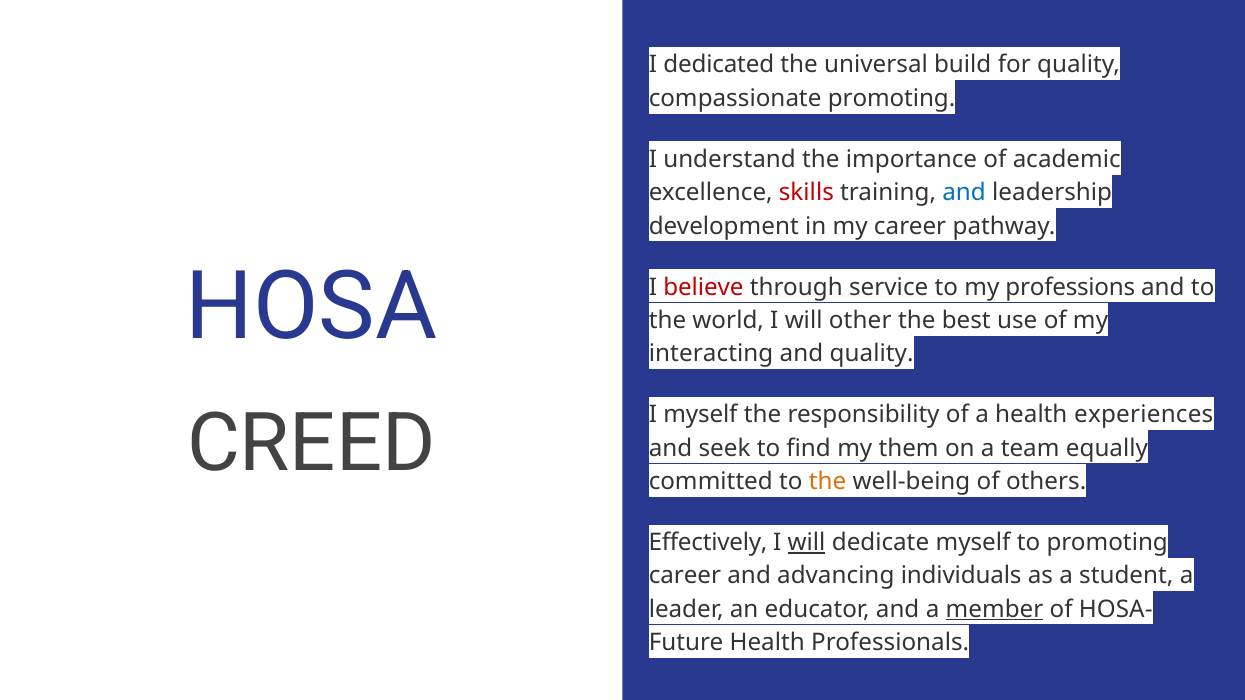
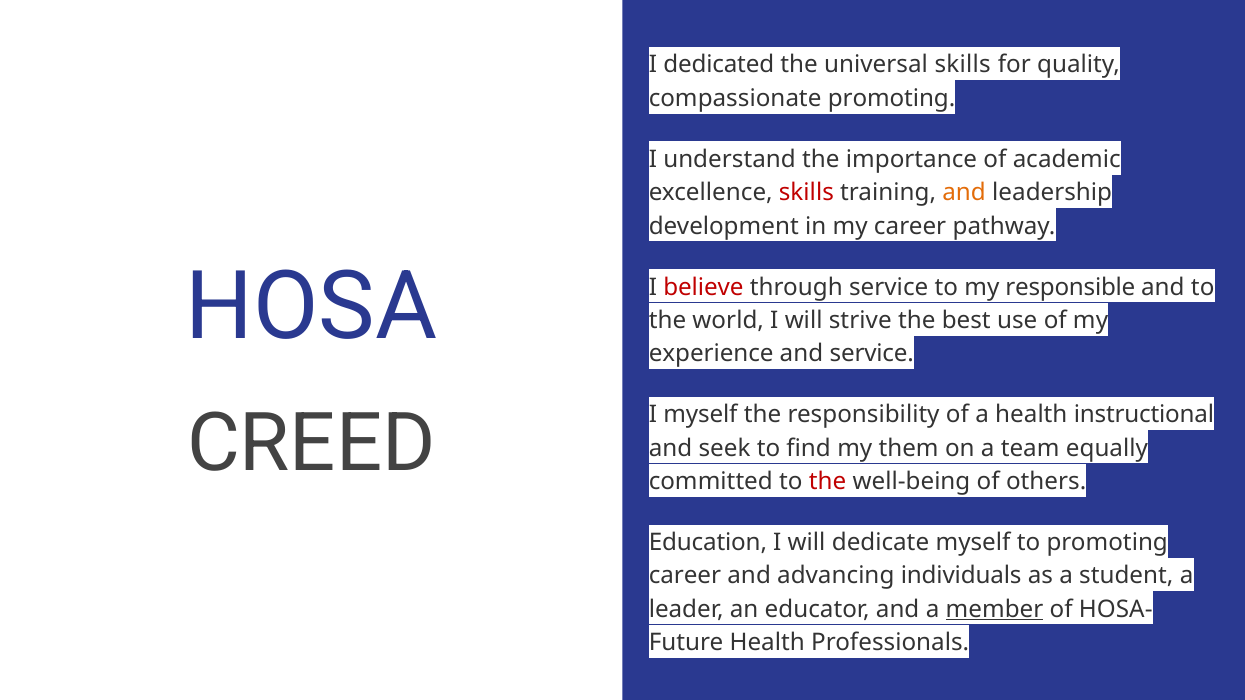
universal build: build -> skills
and at (964, 193) colour: blue -> orange
professions: professions -> responsible
other: other -> strive
interacting: interacting -> experience
and quality: quality -> service
experiences: experiences -> instructional
the at (828, 482) colour: orange -> red
Effectively: Effectively -> Education
will at (807, 543) underline: present -> none
